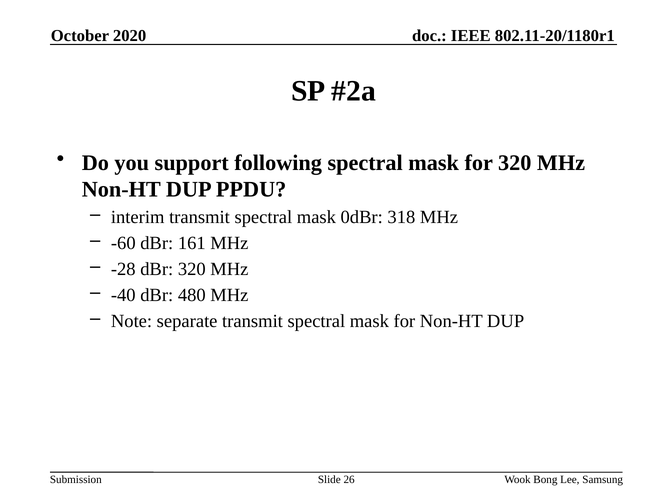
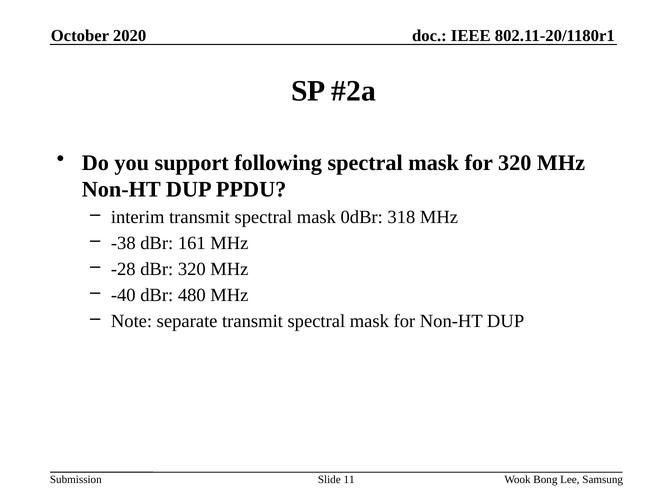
-60: -60 -> -38
26: 26 -> 11
